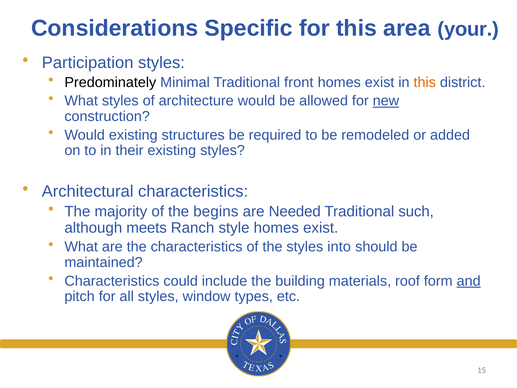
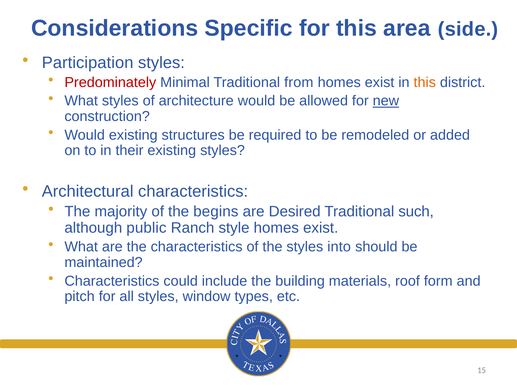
your: your -> side
Predominately colour: black -> red
front: front -> from
Needed: Needed -> Desired
meets: meets -> public
and underline: present -> none
